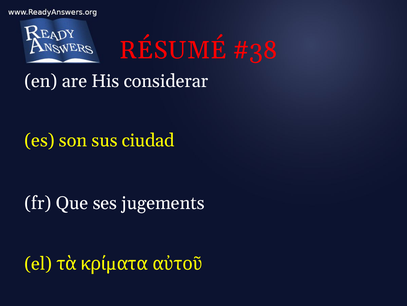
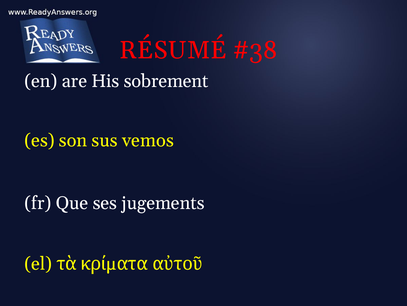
considerar: considerar -> sobrement
ciudad: ciudad -> vemos
